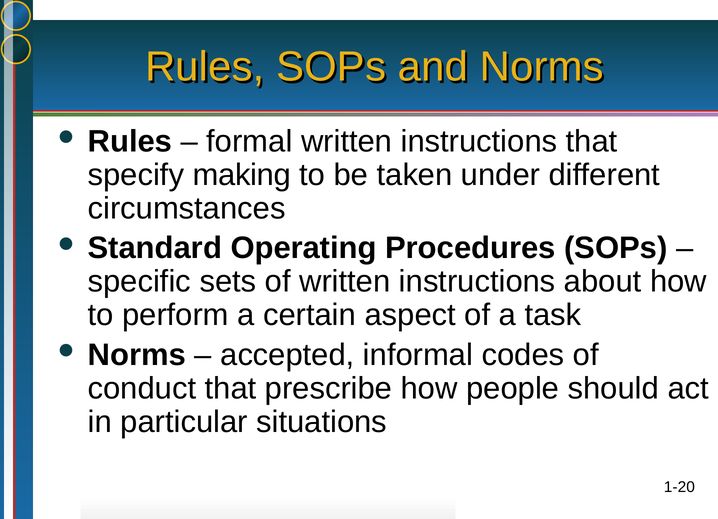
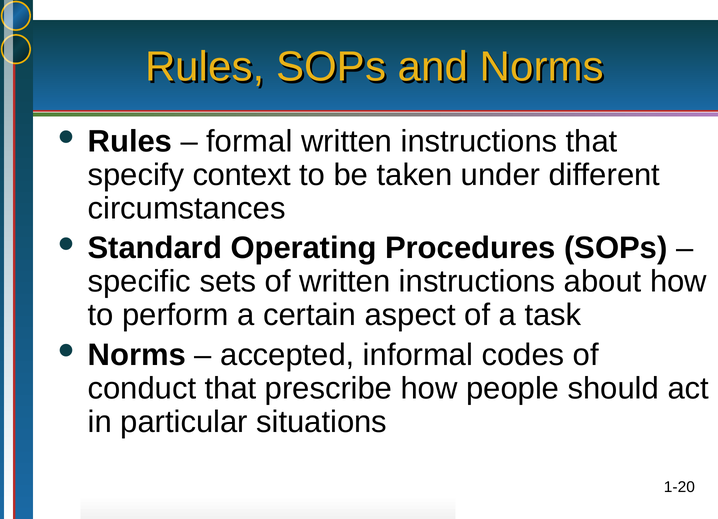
making: making -> context
